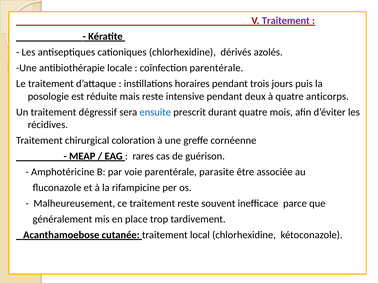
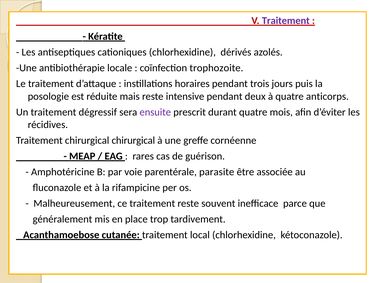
coïnfection parentérale: parentérale -> trophozoite
ensuite colour: blue -> purple
chirurgical coloration: coloration -> chirurgical
